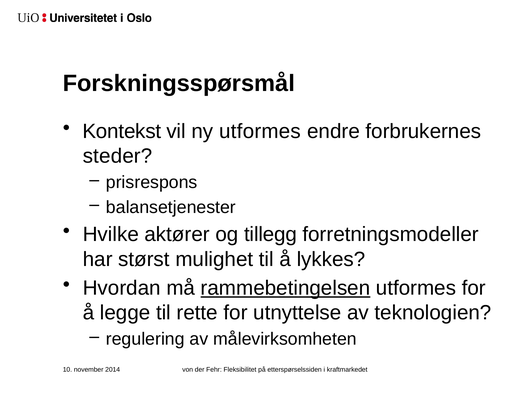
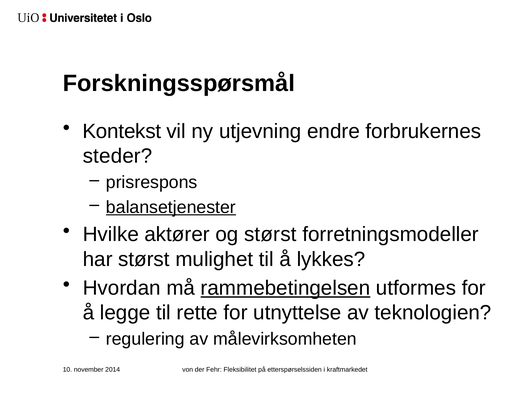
ny utformes: utformes -> utjevning
balansetjenester underline: none -> present
og tillegg: tillegg -> størst
